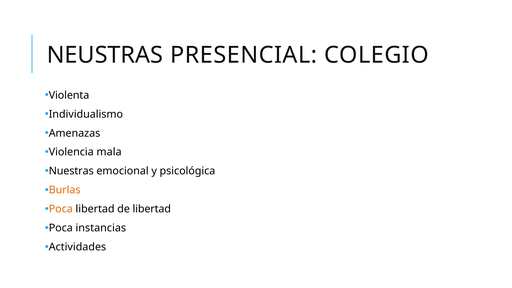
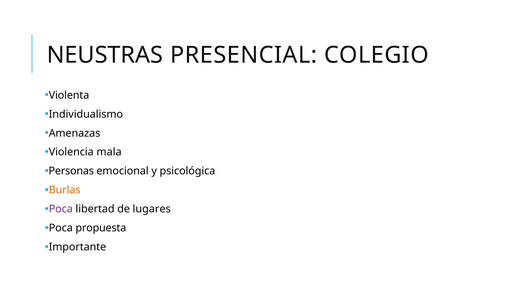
Nuestras: Nuestras -> Personas
Poca at (61, 209) colour: orange -> purple
de libertad: libertad -> lugares
instancias: instancias -> propuesta
Actividades: Actividades -> Importante
